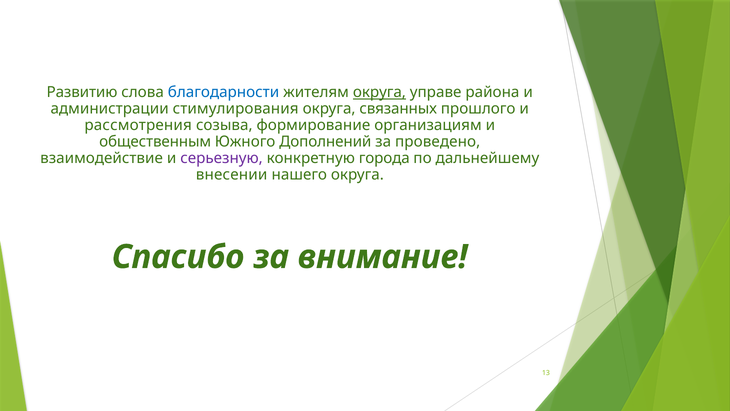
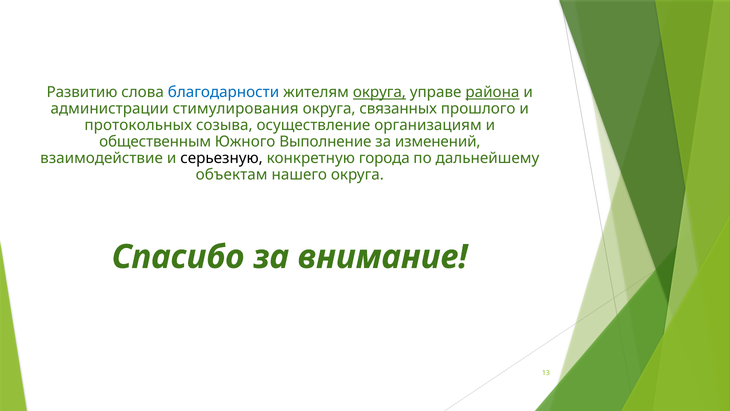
района underline: none -> present
рассмотрения: рассмотрения -> протокольных
формирование: формирование -> осуществление
Дополнений: Дополнений -> Выполнение
проведено: проведено -> изменений
серьезную colour: purple -> black
внесении: внесении -> объектам
